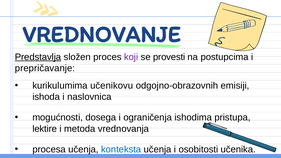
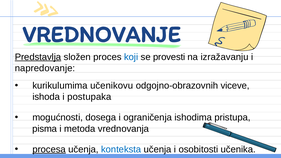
koji colour: purple -> blue
postupcima: postupcima -> izražavanju
prepričavanje: prepričavanje -> napredovanje
emisiji: emisiji -> viceve
naslovnica: naslovnica -> postupaka
lektire: lektire -> pisma
procesa underline: none -> present
